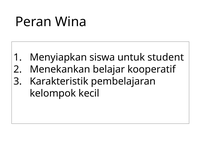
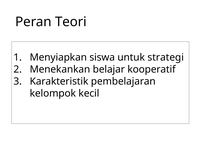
Wina: Wina -> Teori
student: student -> strategi
